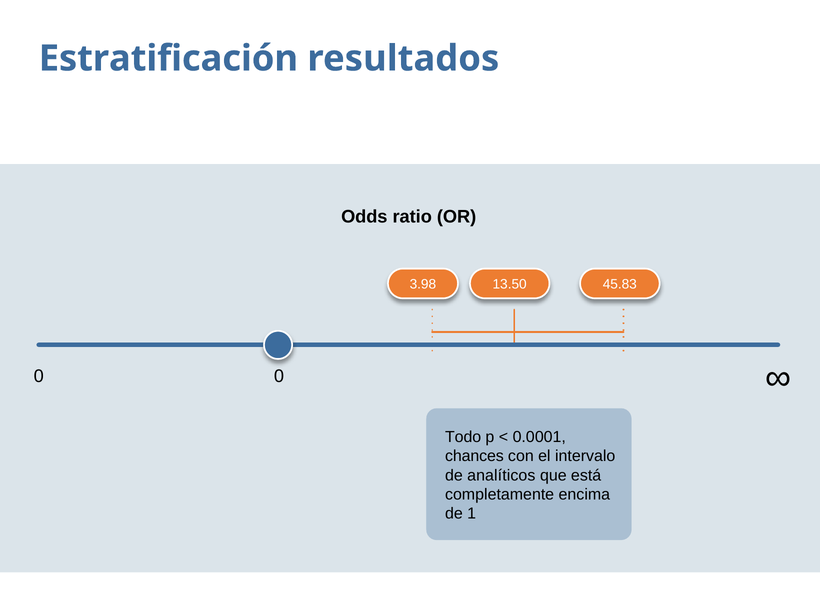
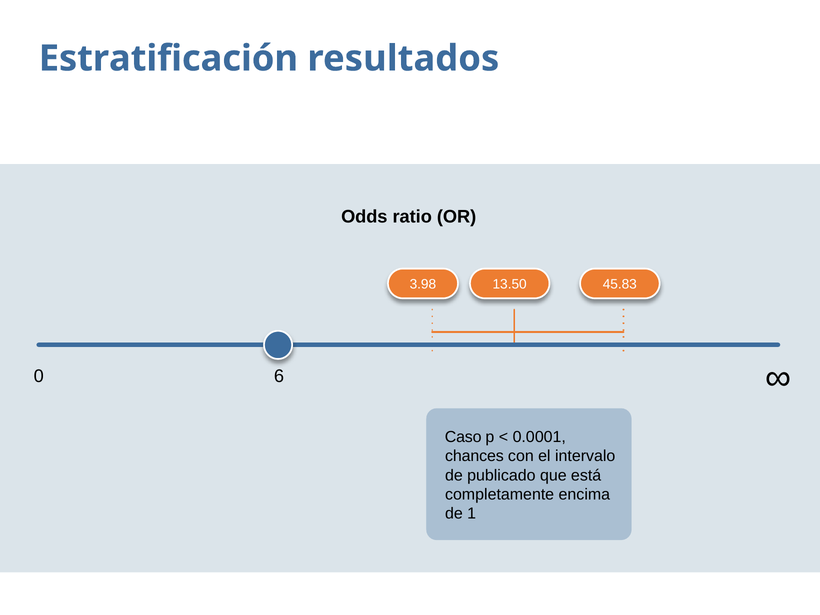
0 0: 0 -> 6
Todo: Todo -> Caso
analíticos: analíticos -> publicado
